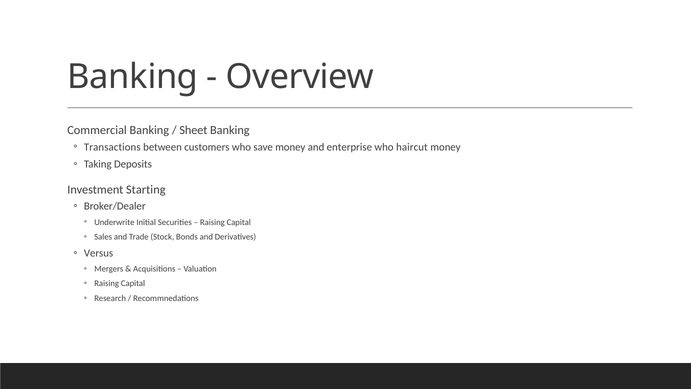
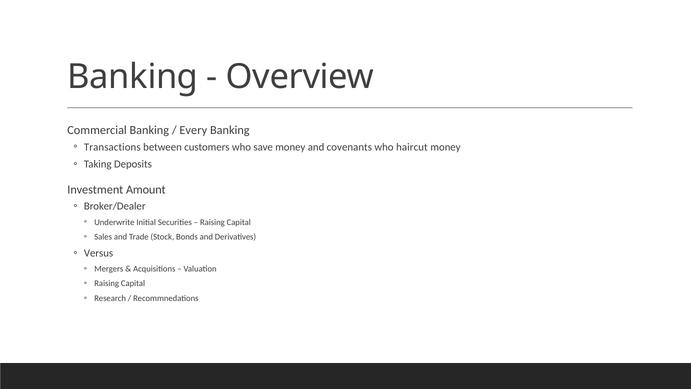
Sheet: Sheet -> Every
enterprise: enterprise -> covenants
Starting: Starting -> Amount
